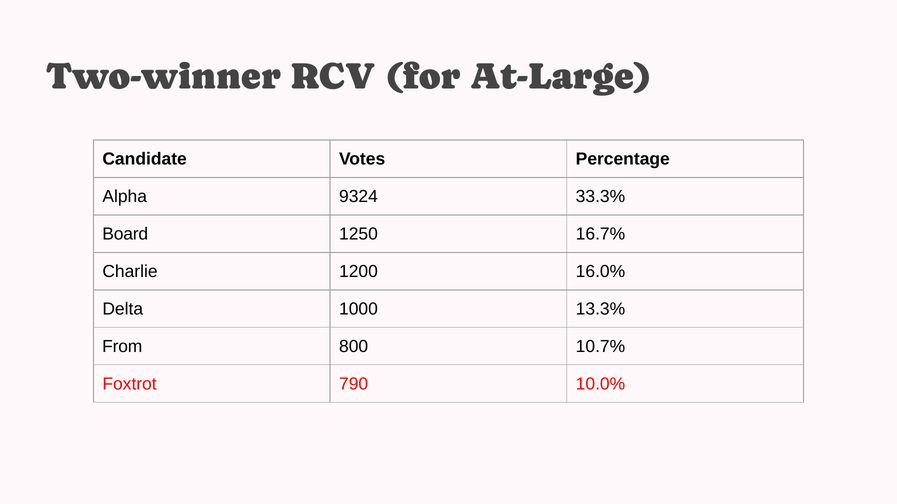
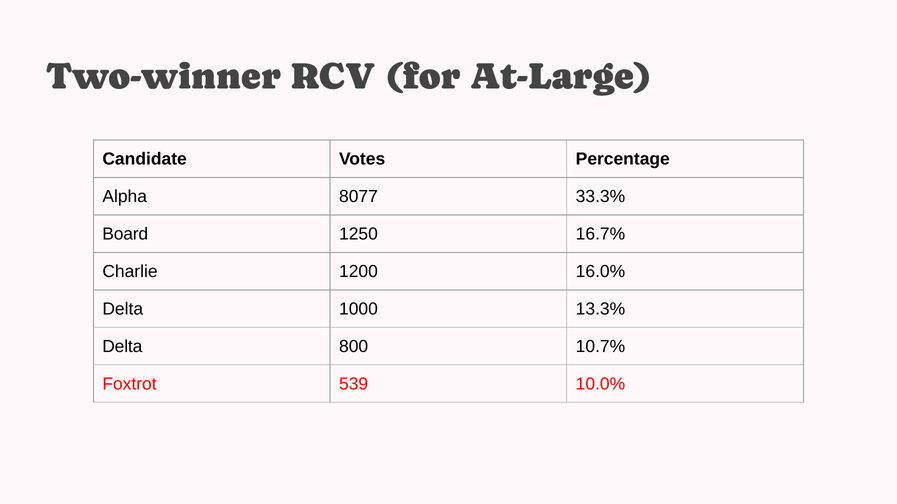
9324: 9324 -> 8077
From at (122, 347): From -> Delta
790: 790 -> 539
